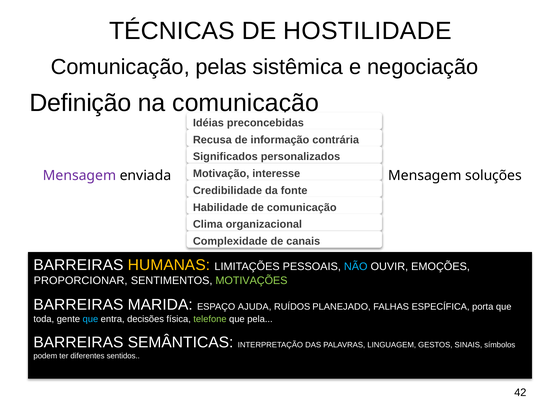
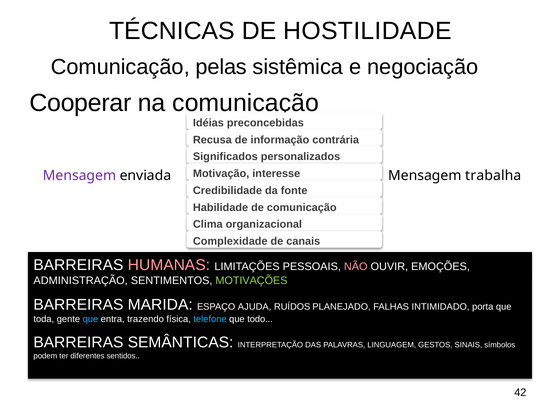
Definição: Definição -> Cooperar
soluções: soluções -> trabalha
HUMANAS colour: yellow -> pink
NÃO colour: light blue -> pink
PROPORCIONAR: PROPORCIONAR -> ADMINISTRAÇÃO
ESPECÍFICA: ESPECÍFICA -> INTIMIDADO
decisões: decisões -> trazendo
telefone colour: light green -> light blue
pela: pela -> todo
